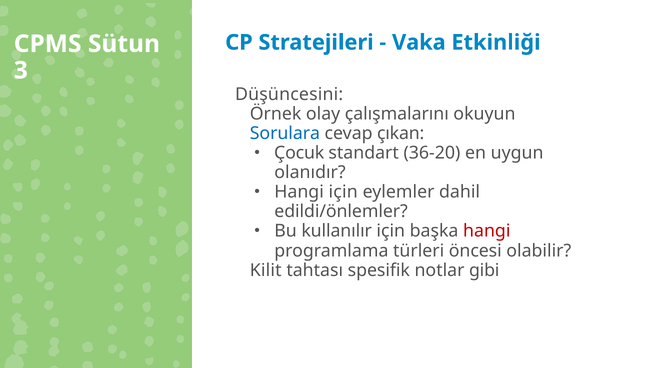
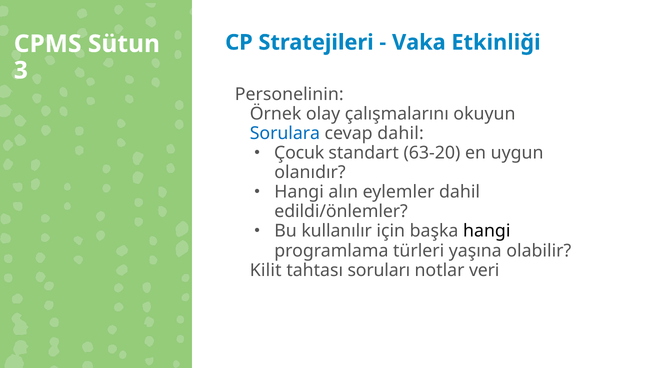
Düşüncesini: Düşüncesini -> Personelinin
cevap çıkan: çıkan -> dahil
36-20: 36-20 -> 63-20
Hangi için: için -> alın
hangi at (487, 231) colour: red -> black
öncesi: öncesi -> yaşına
spesifik: spesifik -> soruları
gibi: gibi -> veri
